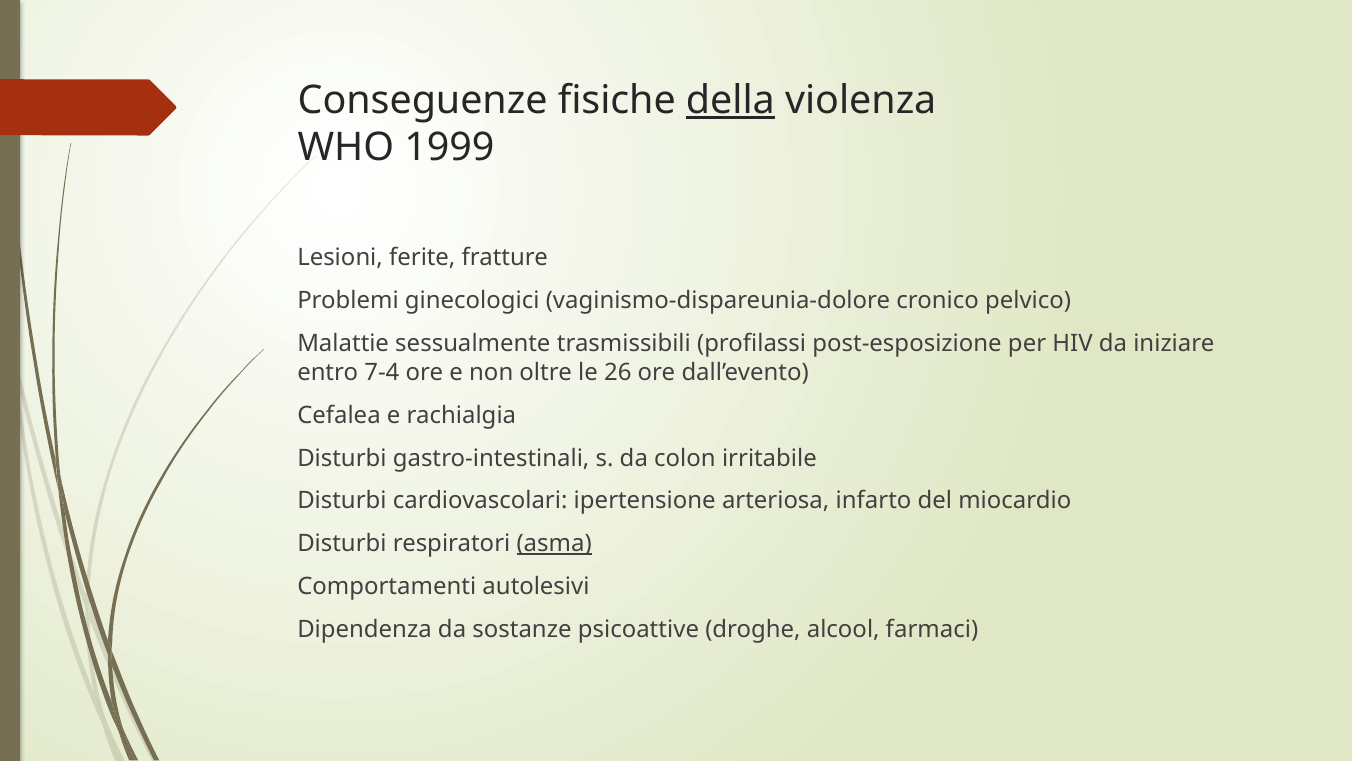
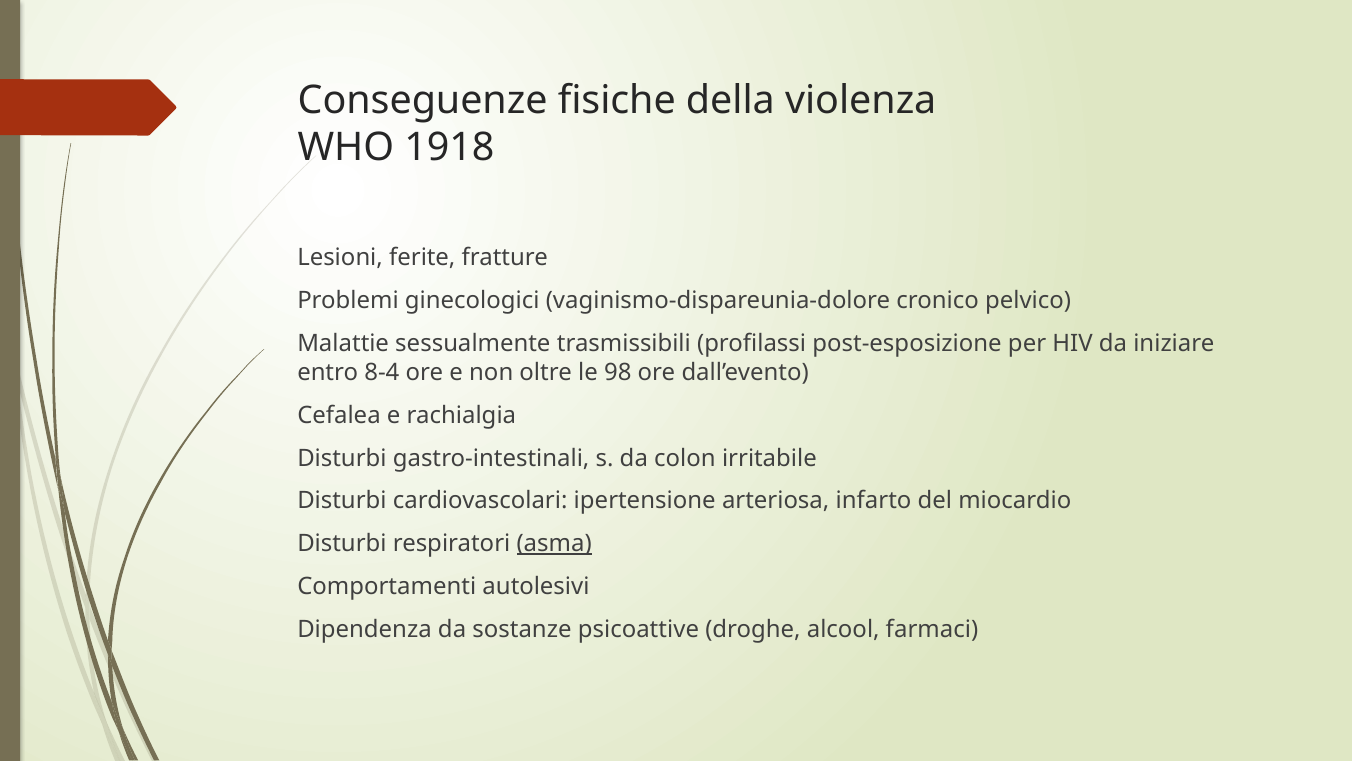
della underline: present -> none
1999: 1999 -> 1918
7-4: 7-4 -> 8-4
26: 26 -> 98
